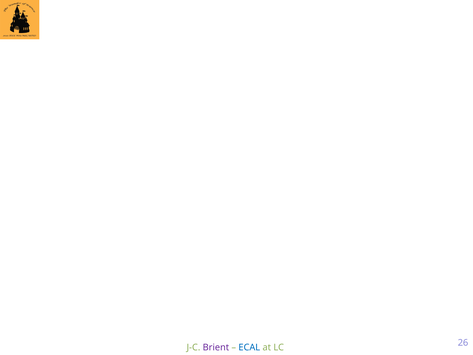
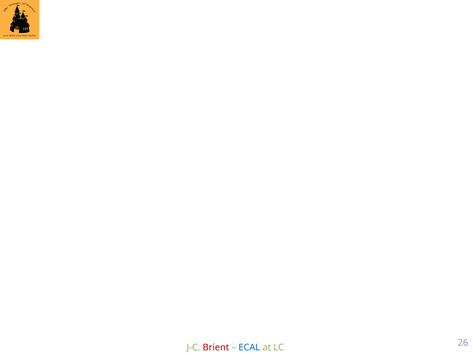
Brient colour: purple -> red
